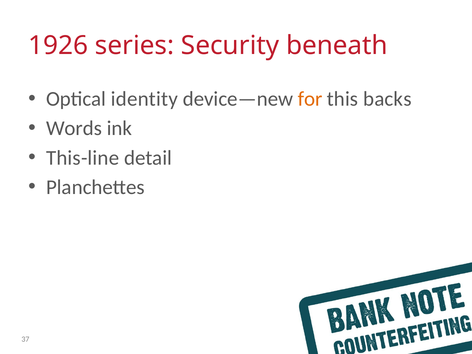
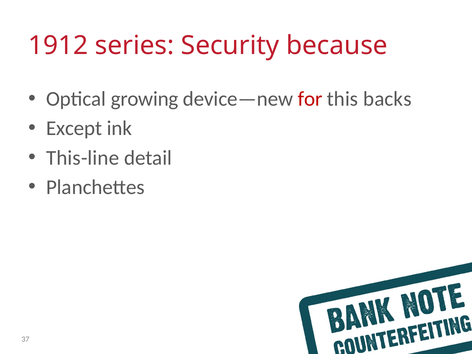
1926: 1926 -> 1912
beneath: beneath -> because
identity: identity -> growing
for colour: orange -> red
Words: Words -> Except
